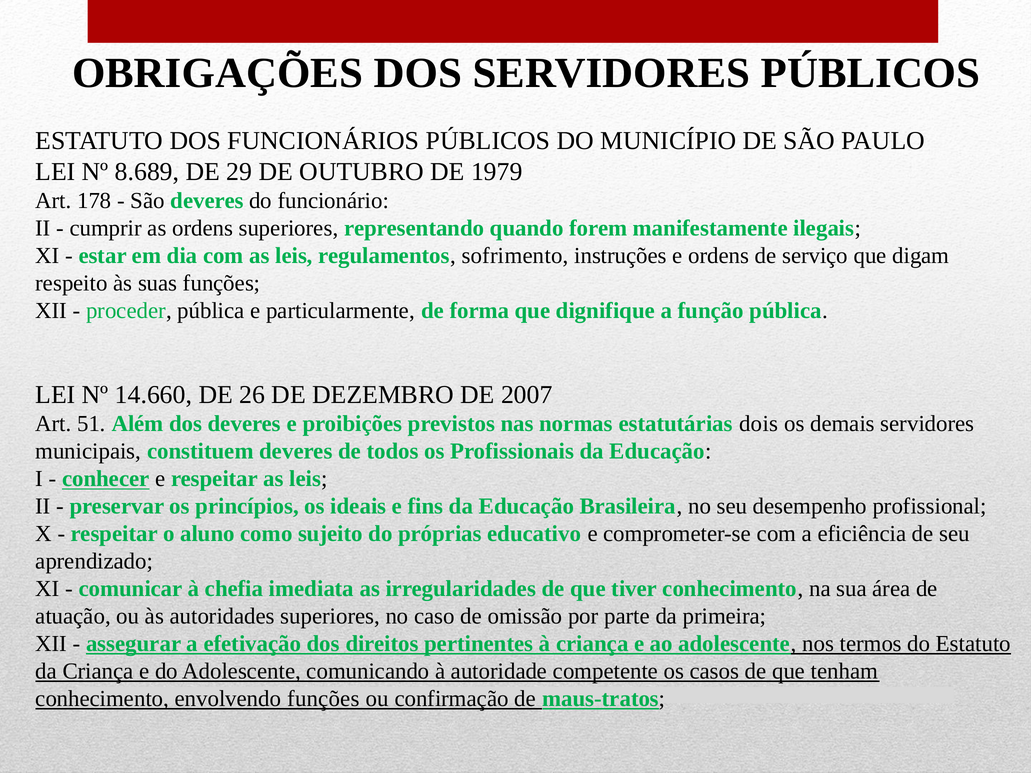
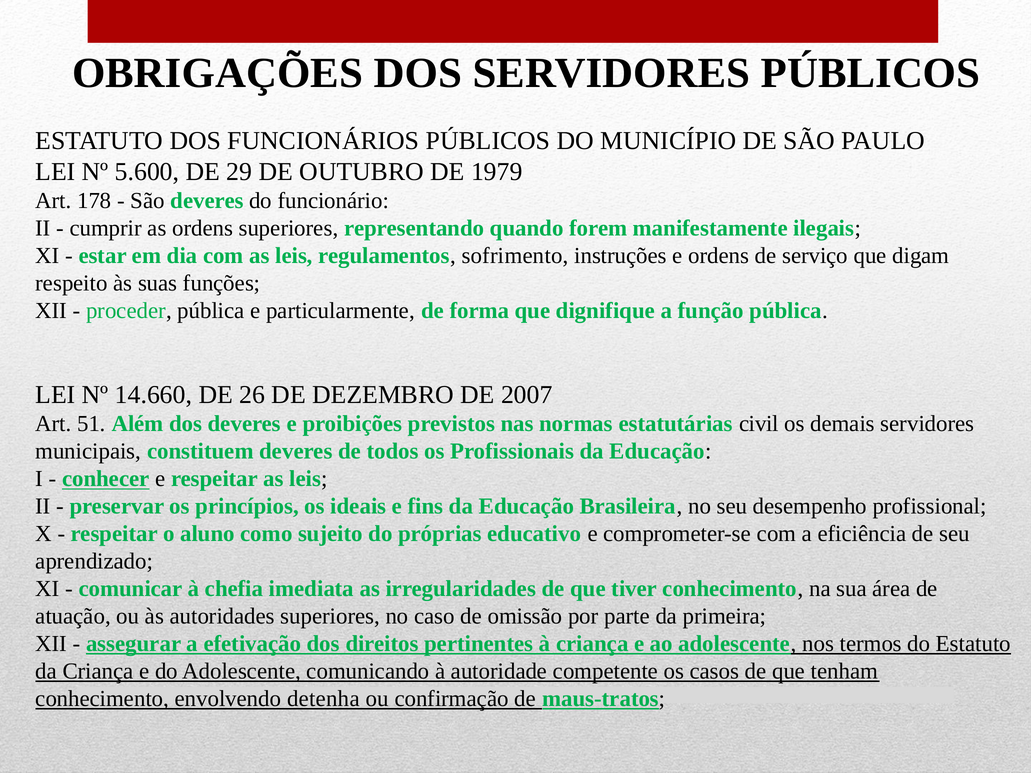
8.689: 8.689 -> 5.600
dois: dois -> civil
envolvendo funções: funções -> detenha
